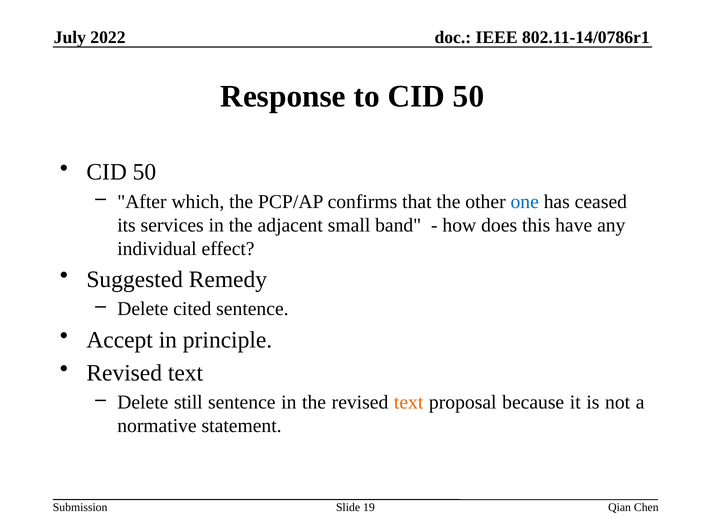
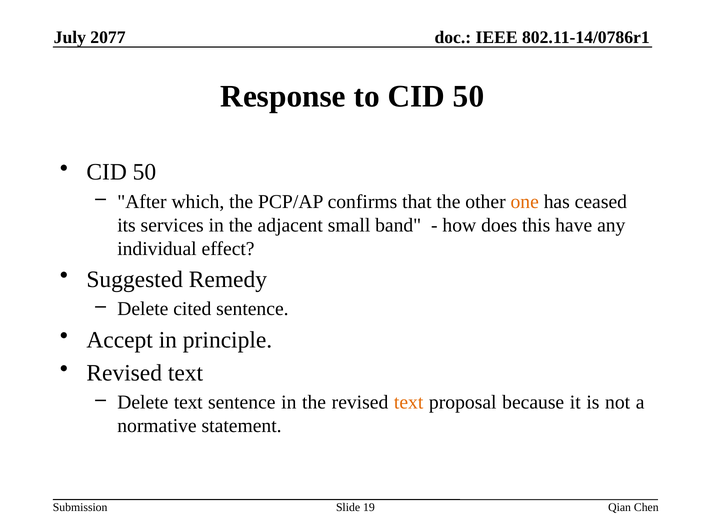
2022: 2022 -> 2077
one colour: blue -> orange
Delete still: still -> text
